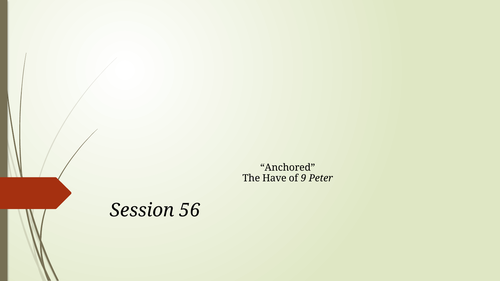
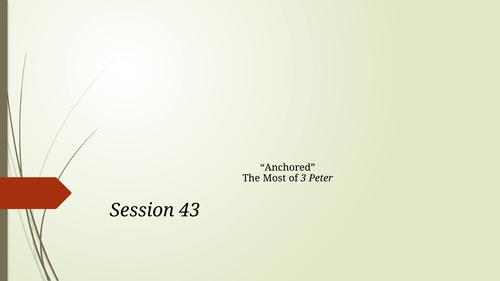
Have: Have -> Most
9: 9 -> 3
56: 56 -> 43
